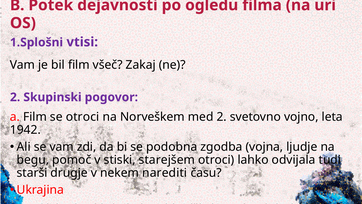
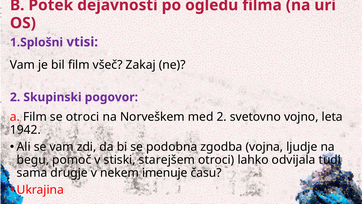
starši: starši -> sama
narediti: narediti -> imenuje
